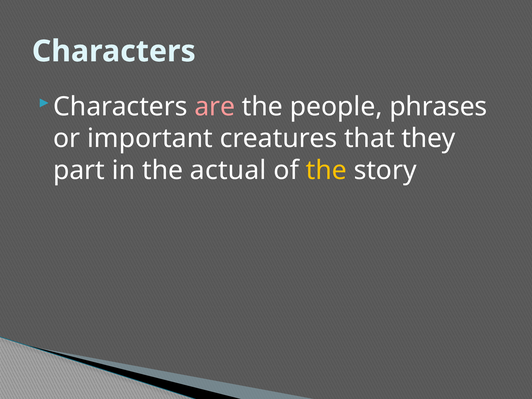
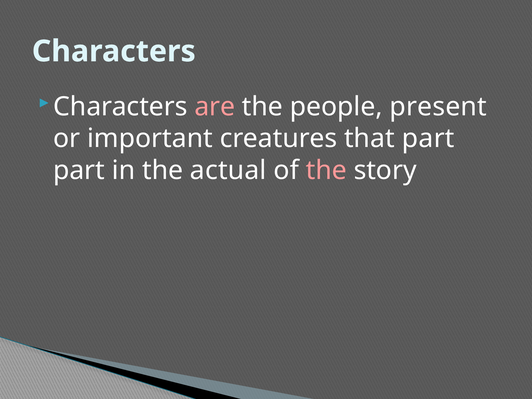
phrases: phrases -> present
that they: they -> part
the at (326, 170) colour: yellow -> pink
